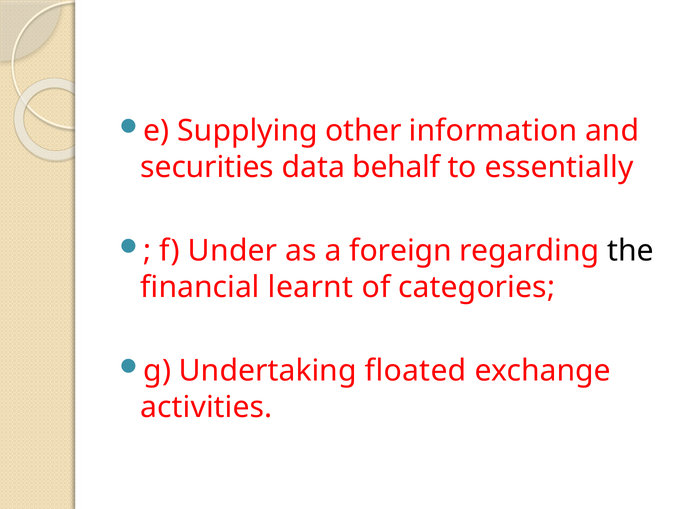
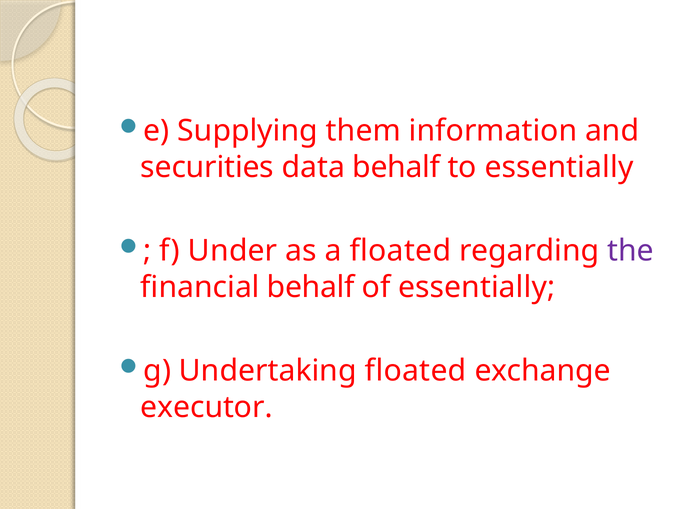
other: other -> them
a foreign: foreign -> floated
the colour: black -> purple
financial learnt: learnt -> behalf
of categories: categories -> essentially
activities: activities -> executor
